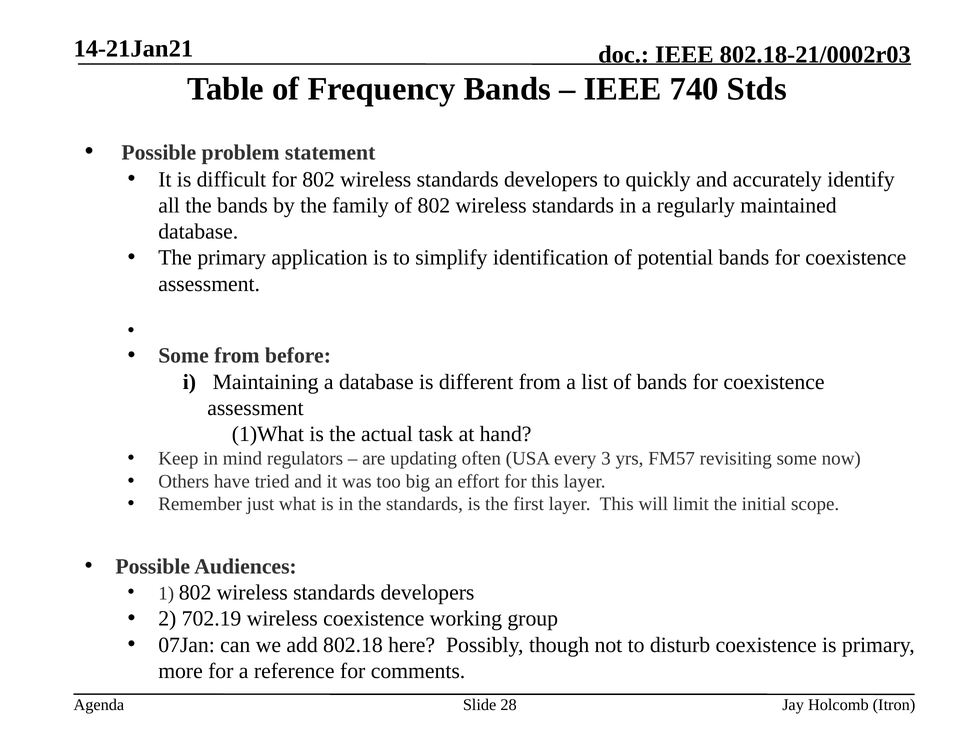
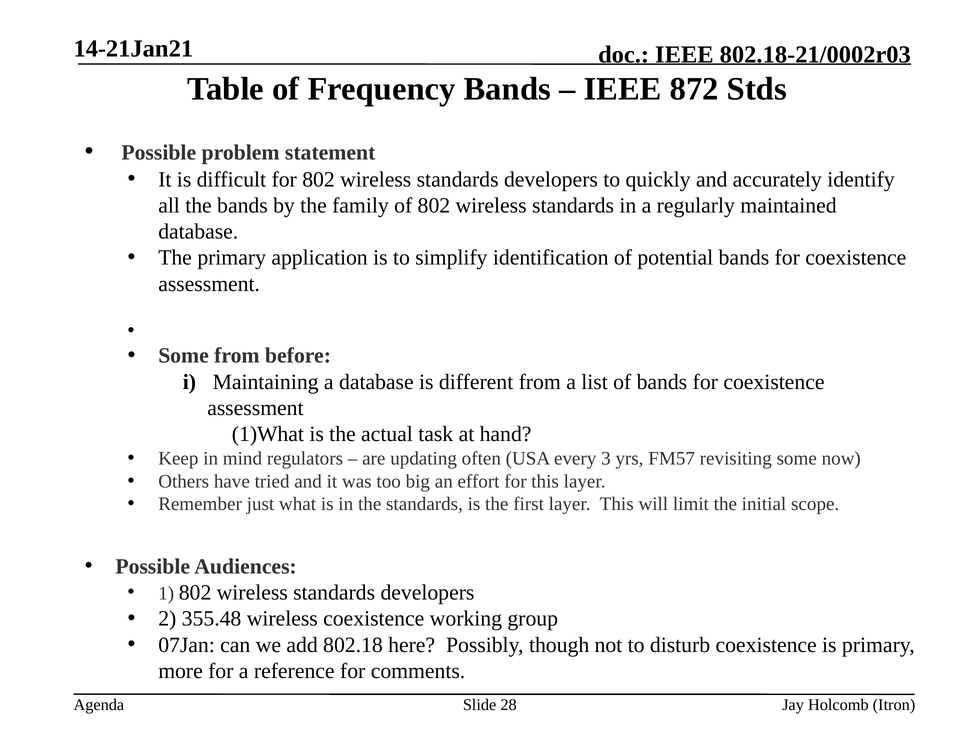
740: 740 -> 872
702.19: 702.19 -> 355.48
